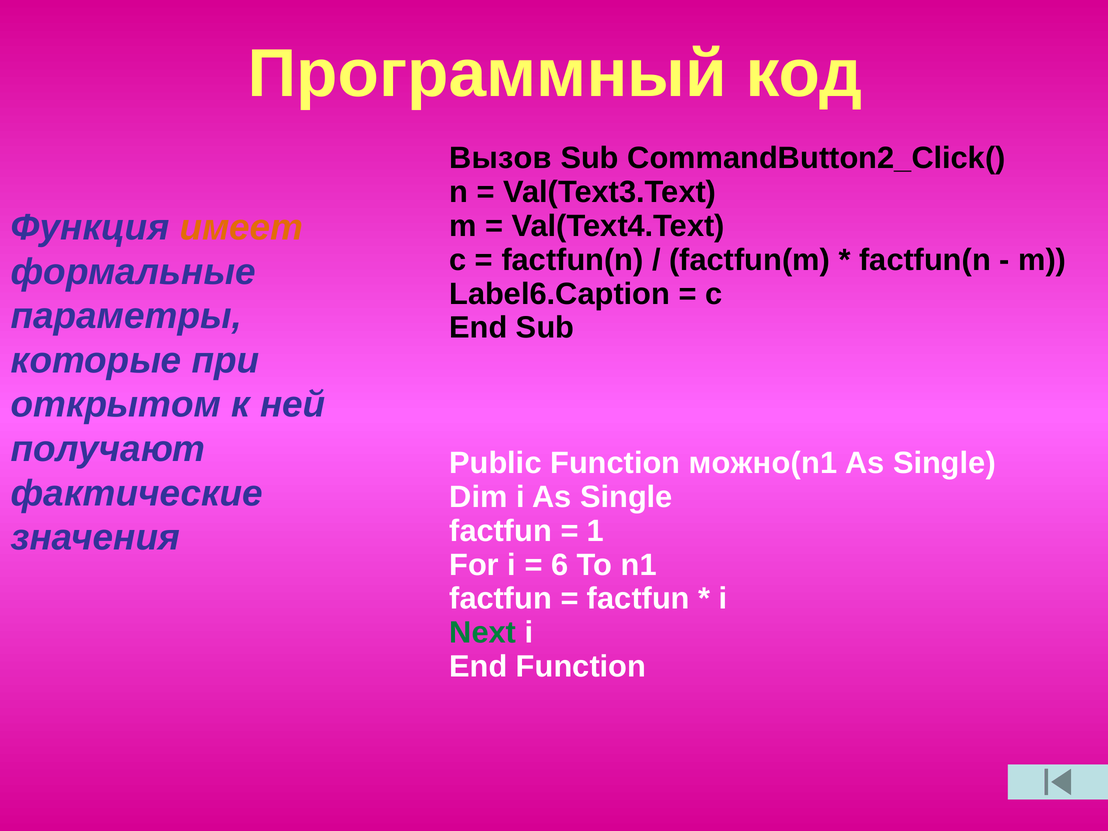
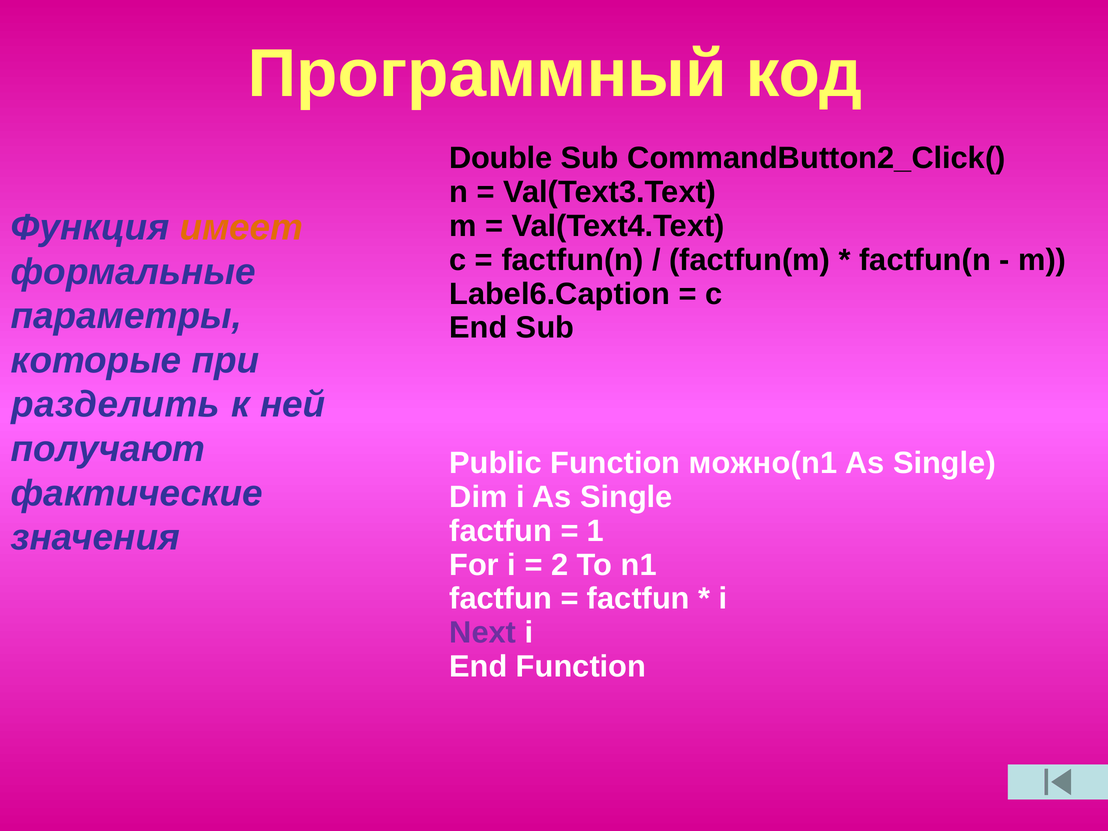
Вызов: Вызов -> Double
открытом: открытом -> разделить
6: 6 -> 2
Next colour: green -> purple
